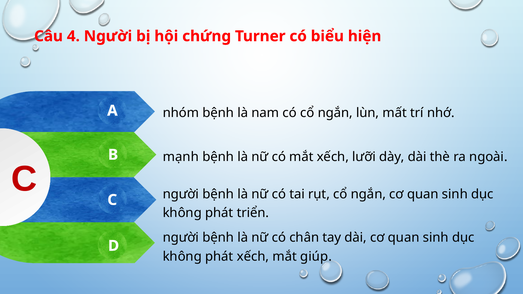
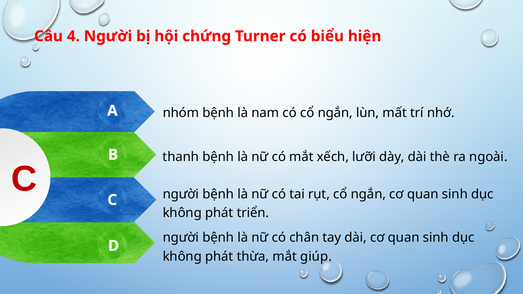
mạnh: mạnh -> thanh
phát xếch: xếch -> thừa
